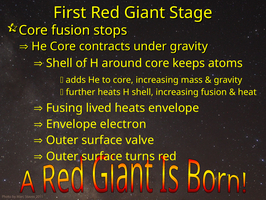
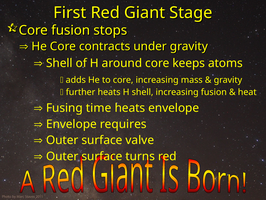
lived: lived -> time
electron: electron -> requires
